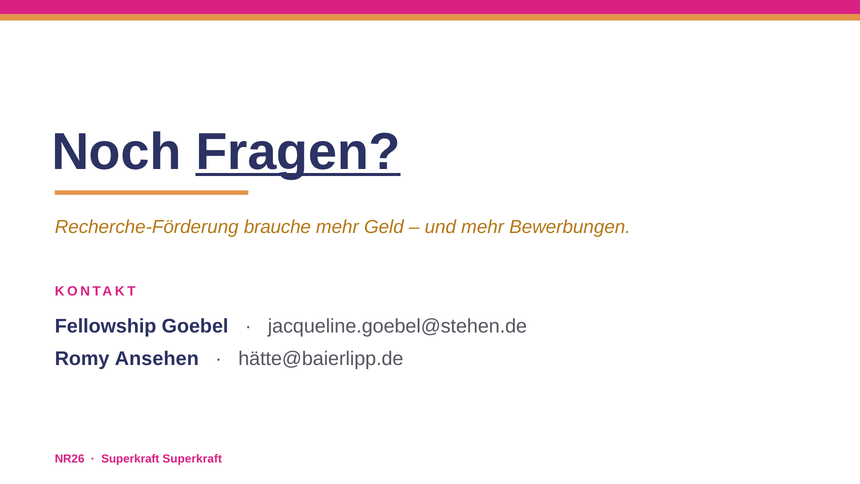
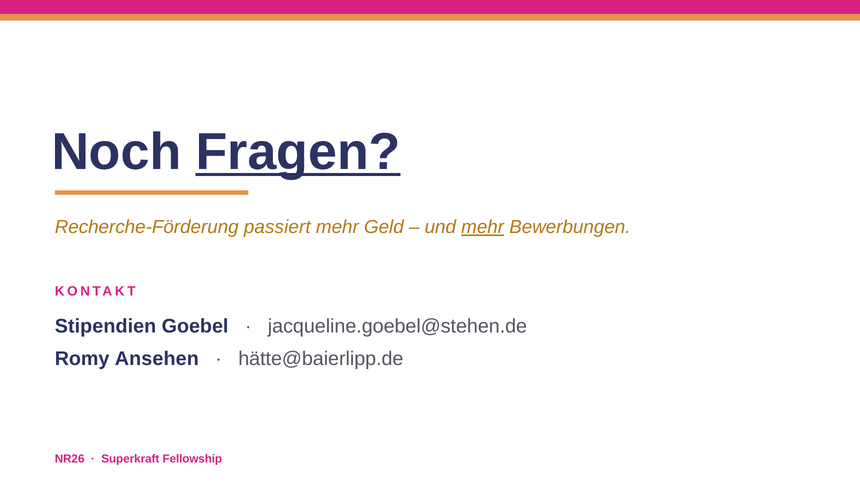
brauche: brauche -> passiert
mehr at (483, 227) underline: none -> present
Fellowship: Fellowship -> Stipendien
Superkraft Superkraft: Superkraft -> Fellowship
